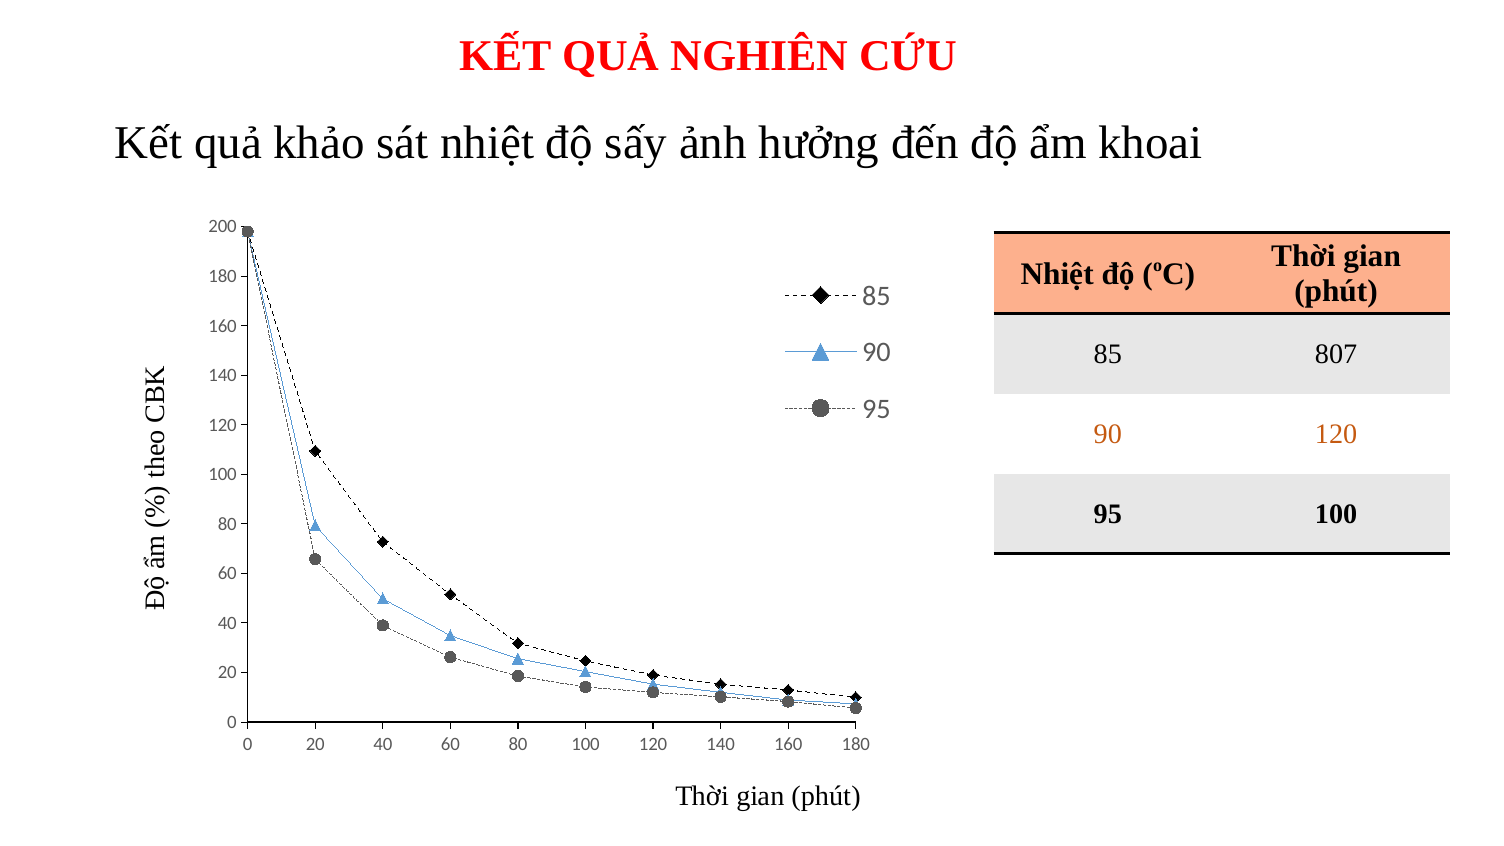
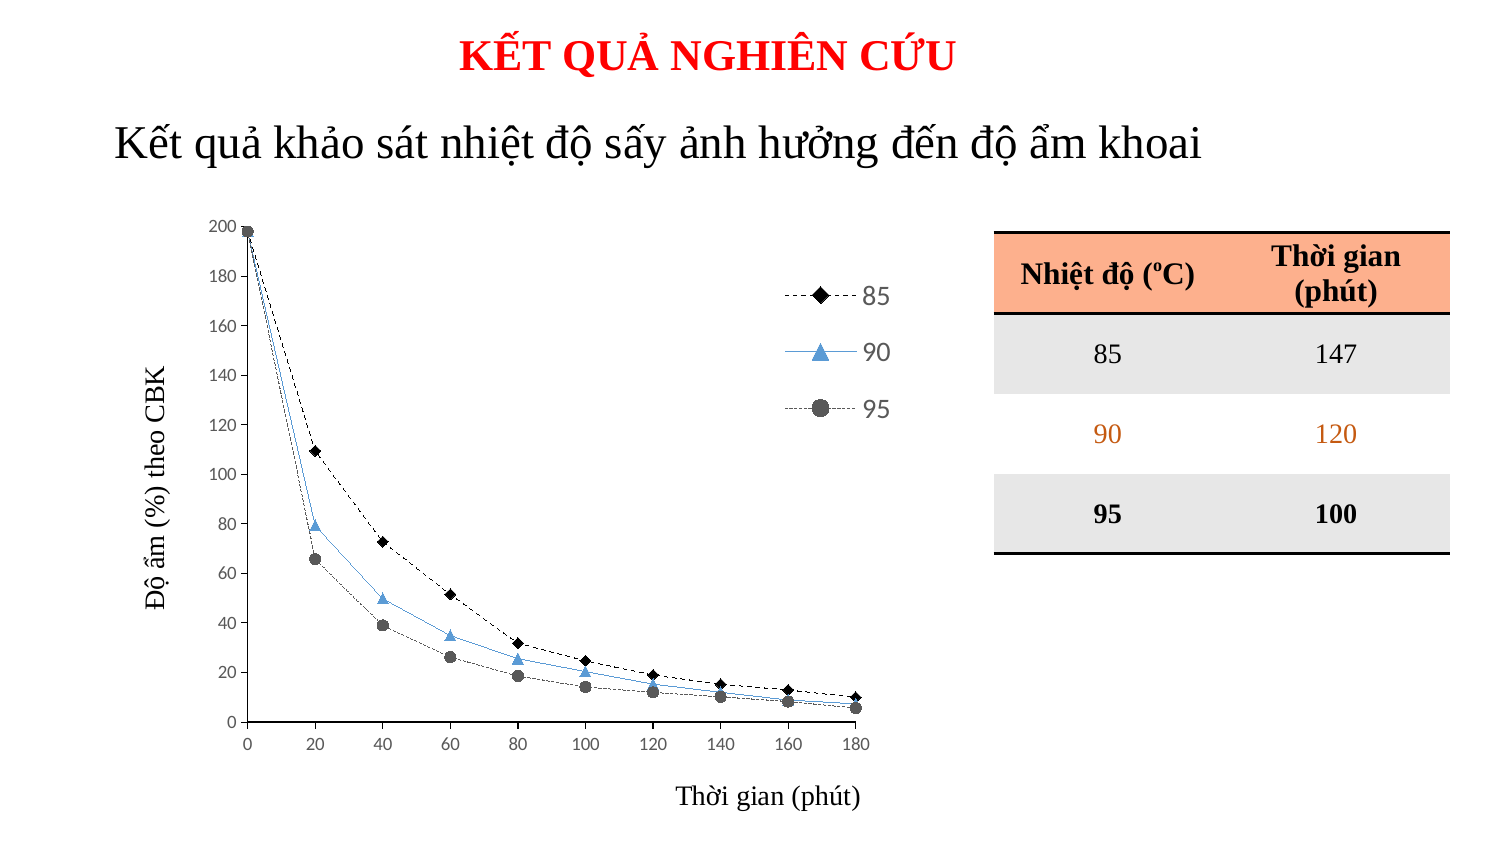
807: 807 -> 147
